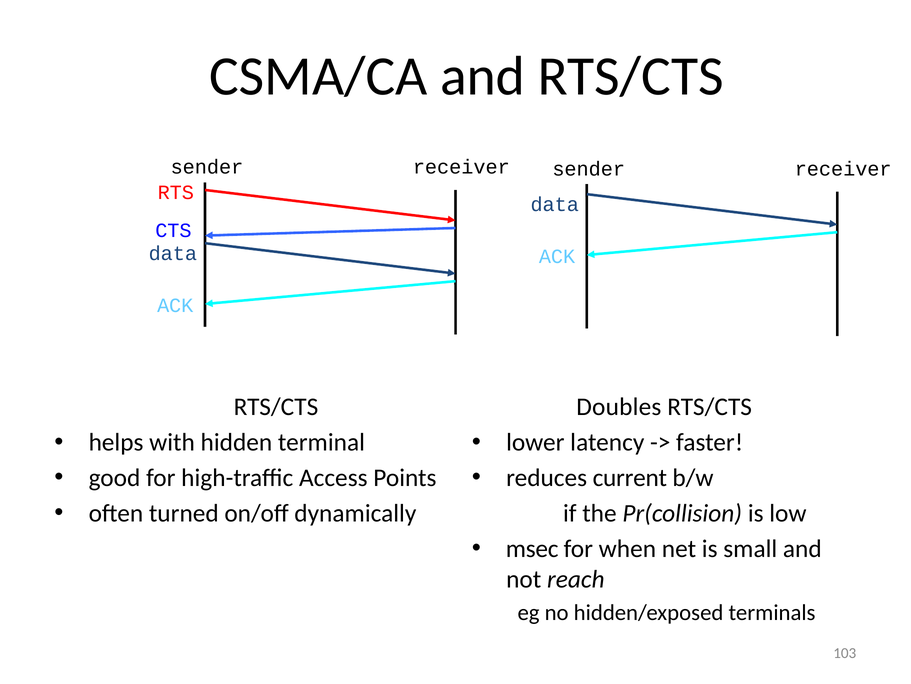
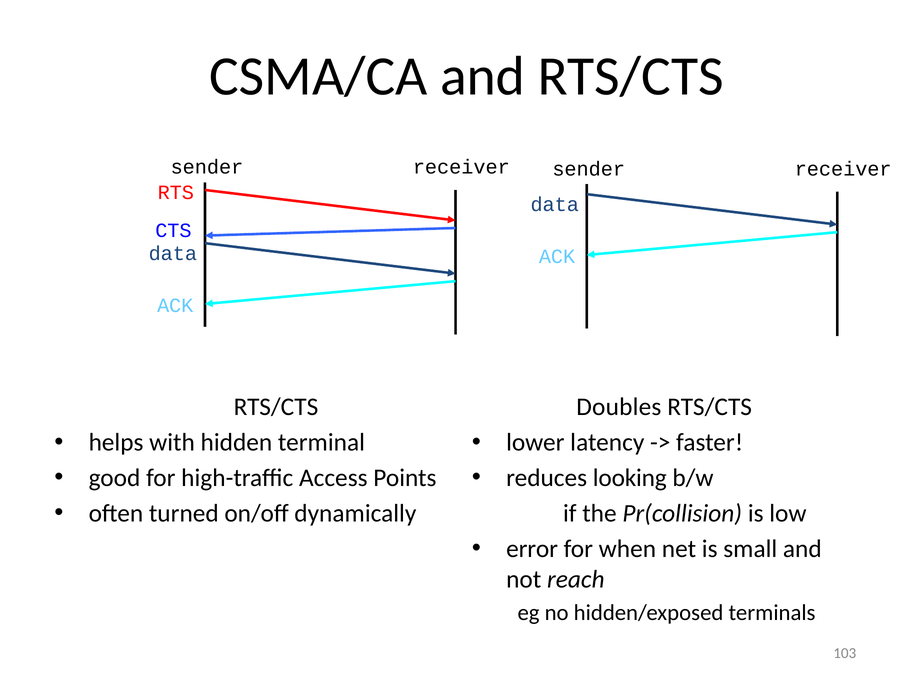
current: current -> looking
msec: msec -> error
